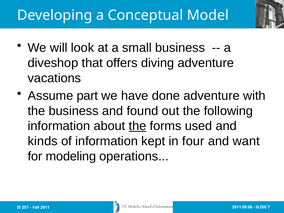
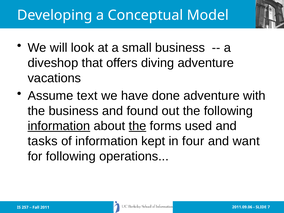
part: part -> text
information at (59, 126) underline: none -> present
kinds: kinds -> tasks
for modeling: modeling -> following
